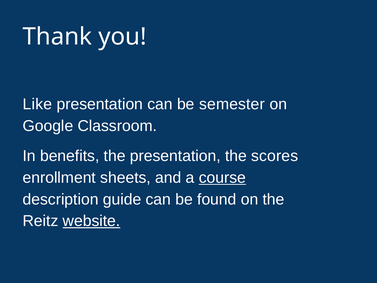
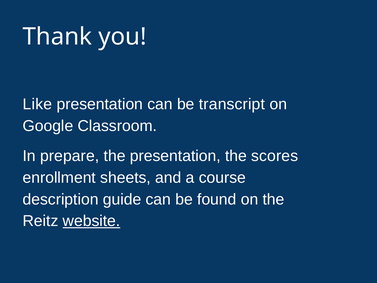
semester: semester -> transcript
benefits: benefits -> prepare
course underline: present -> none
